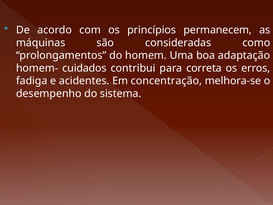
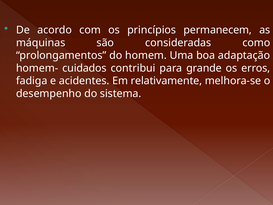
correta: correta -> grande
concentração: concentração -> relativamente
